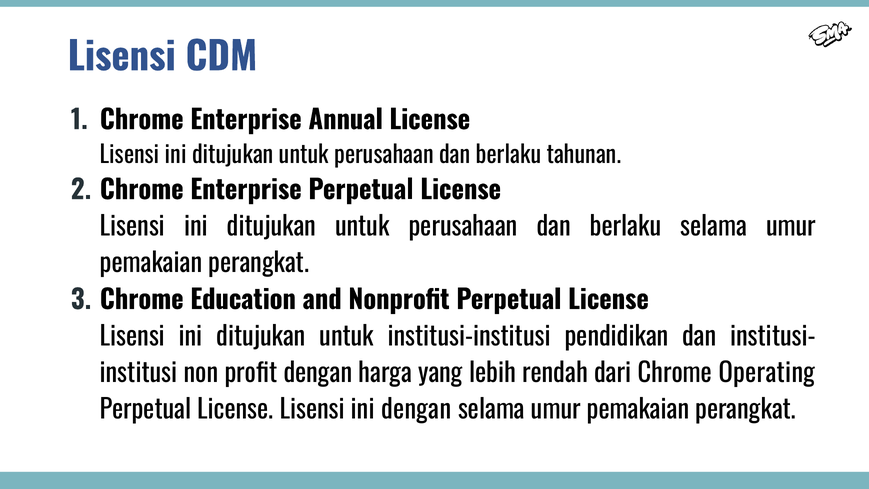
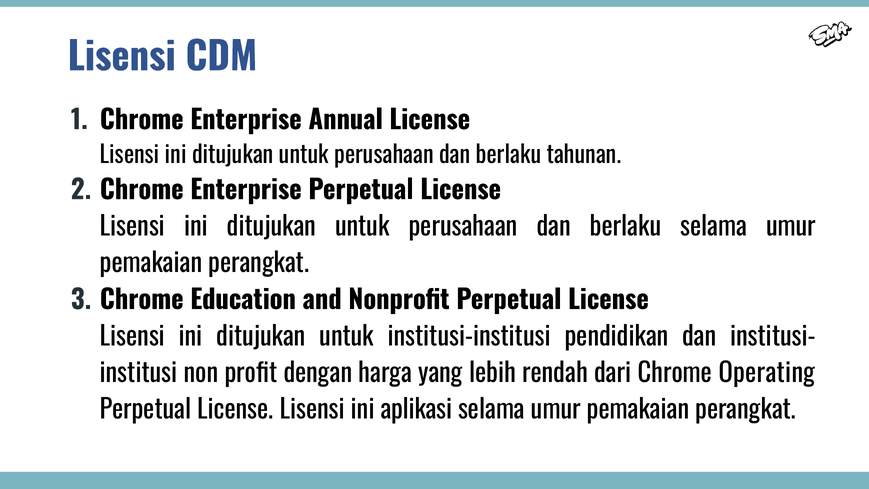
ini dengan: dengan -> aplikasi
